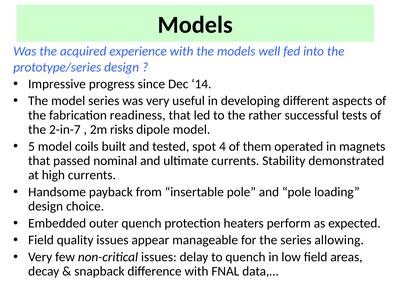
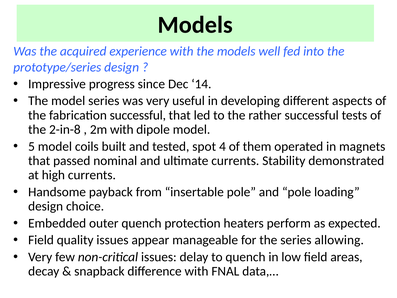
fabrication readiness: readiness -> successful
2-in-7: 2-in-7 -> 2-in-8
2m risks: risks -> with
